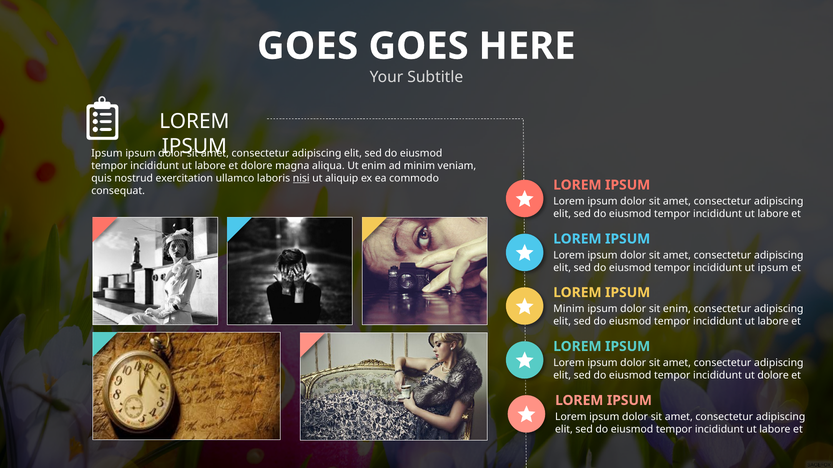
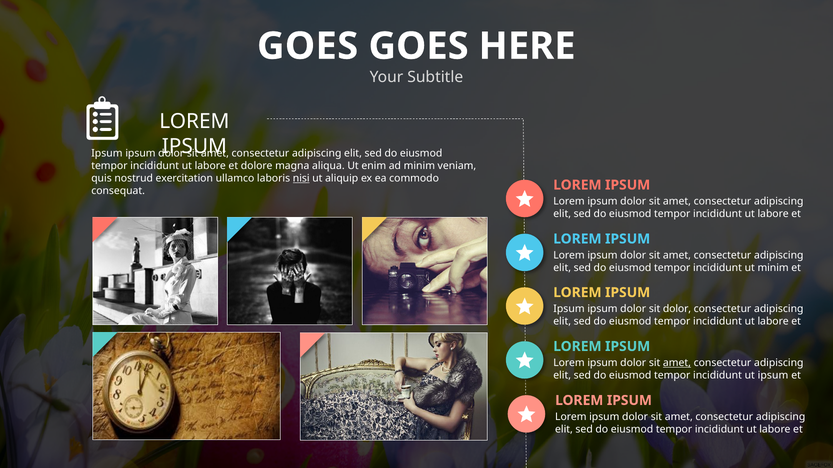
ut ipsum: ipsum -> minim
Minim at (569, 309): Minim -> Ipsum
sit enim: enim -> dolor
amet at (677, 363) underline: none -> present
ut dolore: dolore -> ipsum
